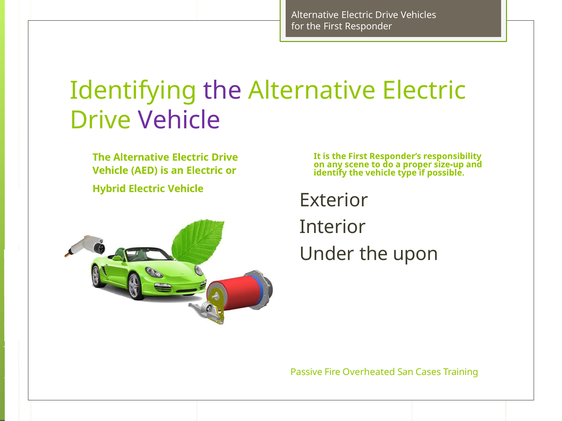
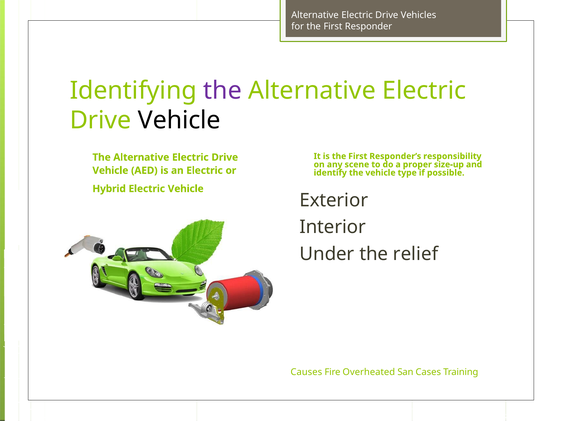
Vehicle at (179, 121) colour: purple -> black
upon: upon -> relief
Passive: Passive -> Causes
